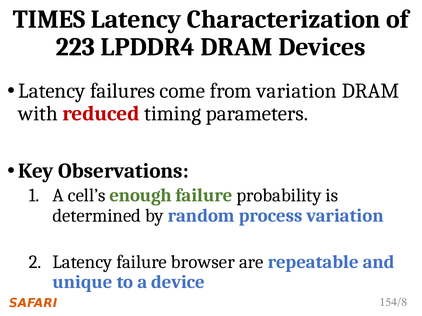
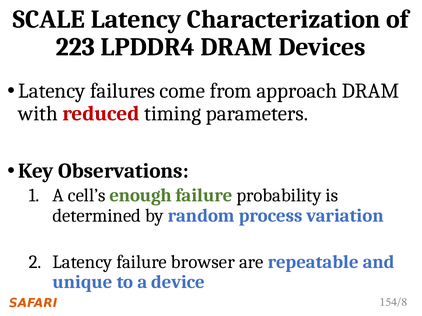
TIMES: TIMES -> SCALE
from variation: variation -> approach
